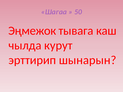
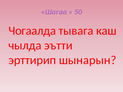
Эңмежок: Эңмежок -> Чогаалда
курут: курут -> эътти
